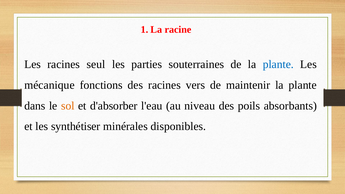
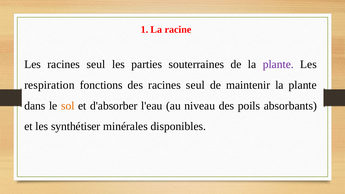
plante at (278, 64) colour: blue -> purple
mécanique: mécanique -> respiration
des racines vers: vers -> seul
